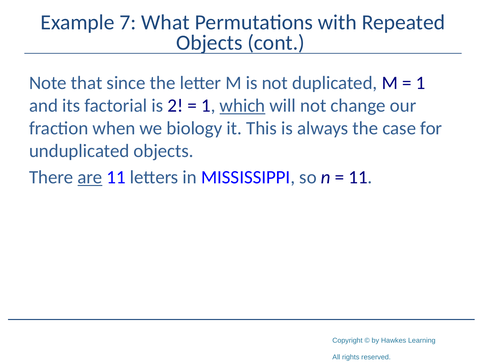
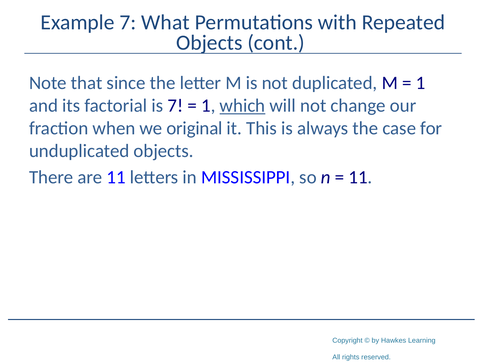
is 2: 2 -> 7
biology: biology -> original
are underline: present -> none
